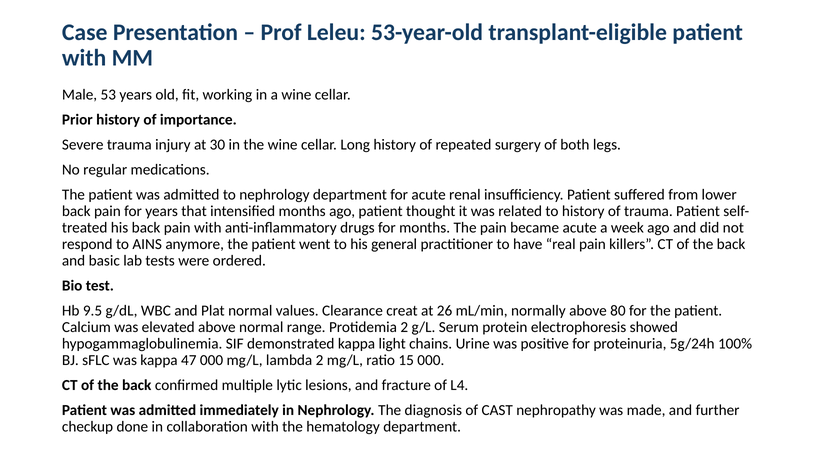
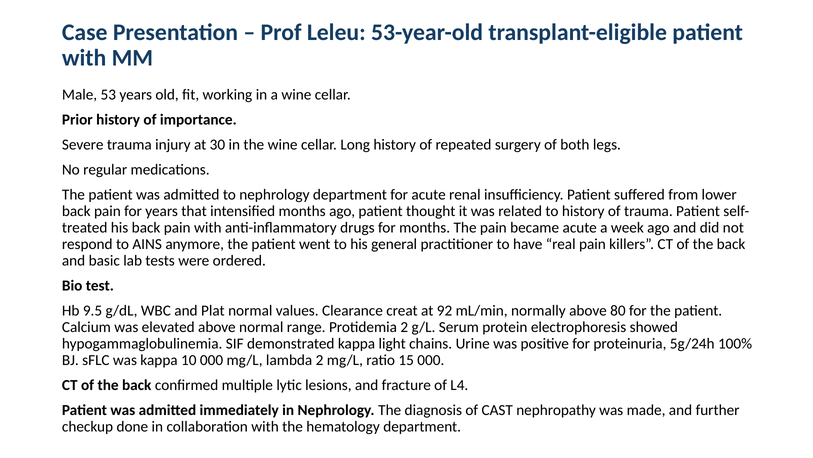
26: 26 -> 92
47: 47 -> 10
